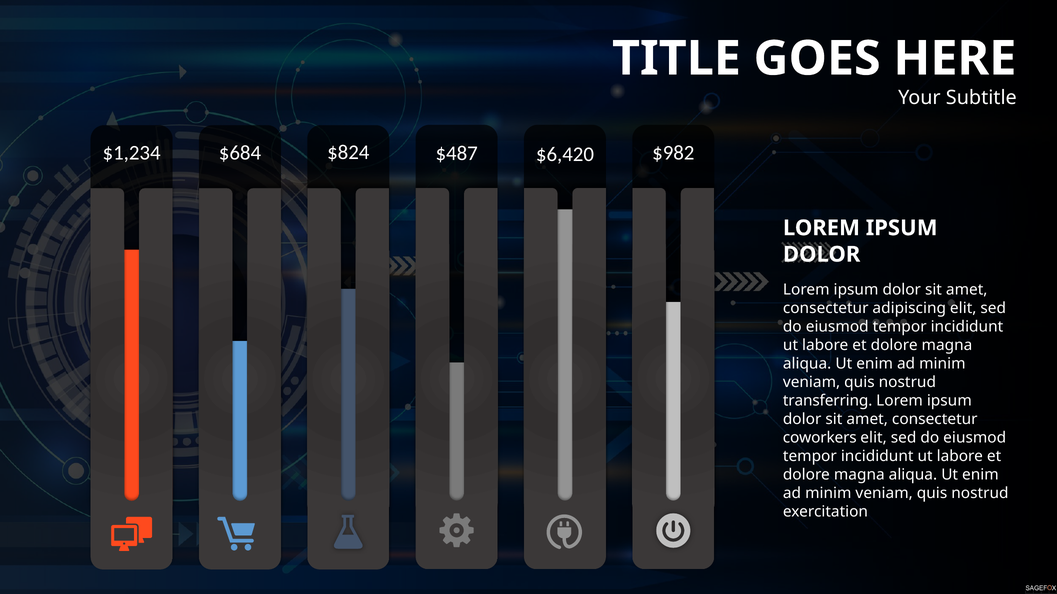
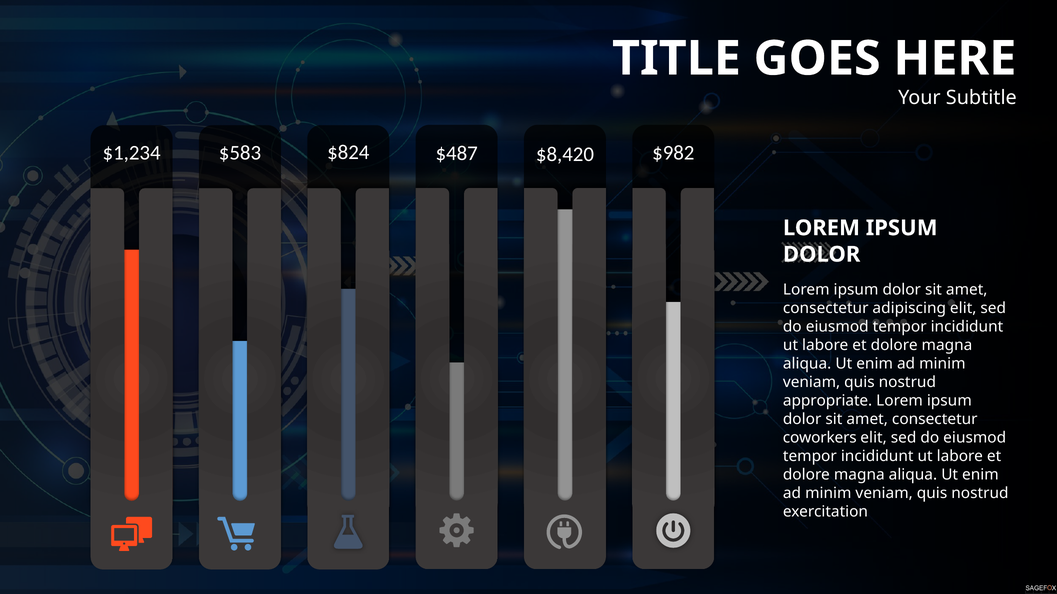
$684: $684 -> $583
$6,420: $6,420 -> $8,420
transferring: transferring -> appropriate
